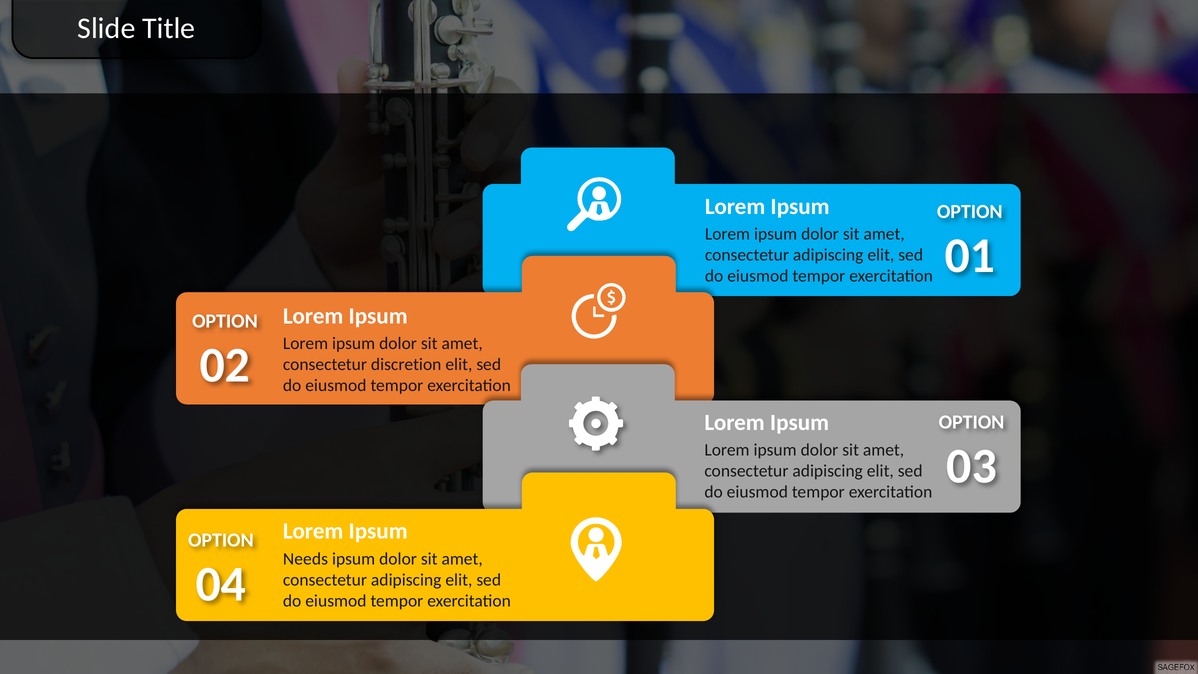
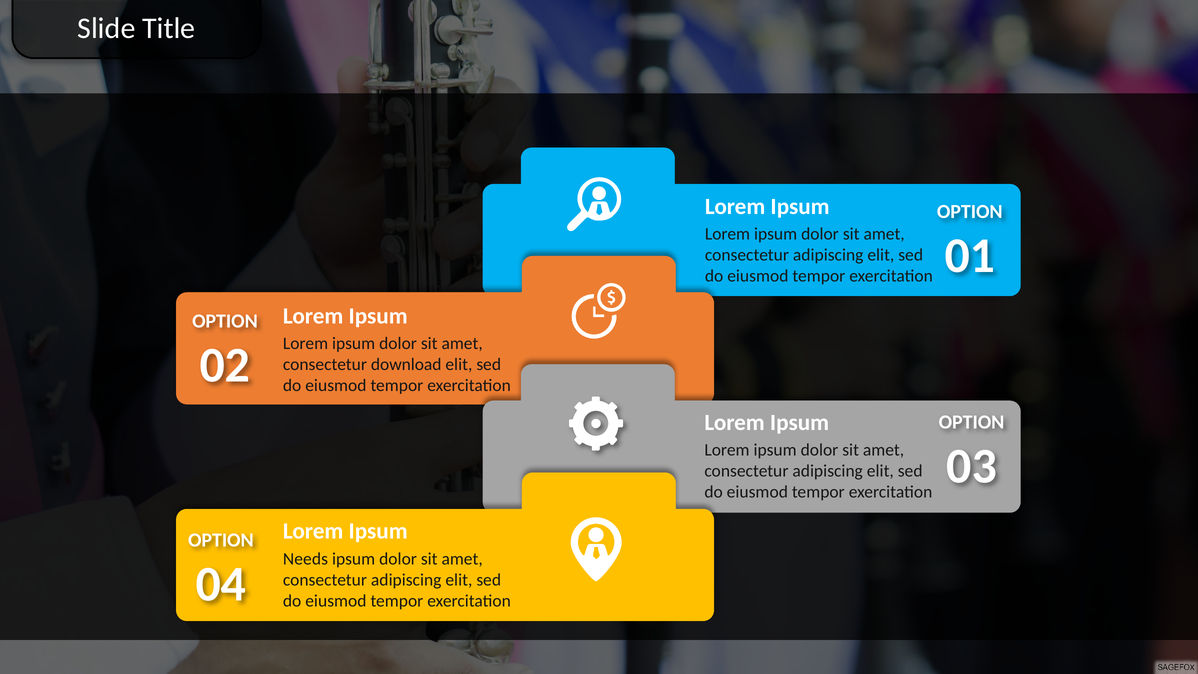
discretion: discretion -> download
